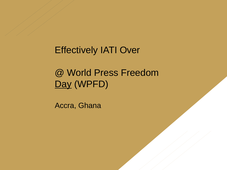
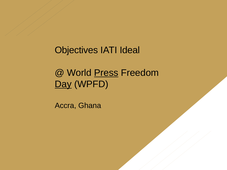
Effectively: Effectively -> Objectives
Over: Over -> Ideal
Press underline: none -> present
